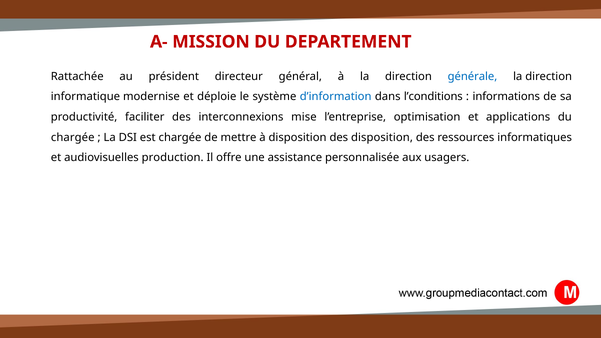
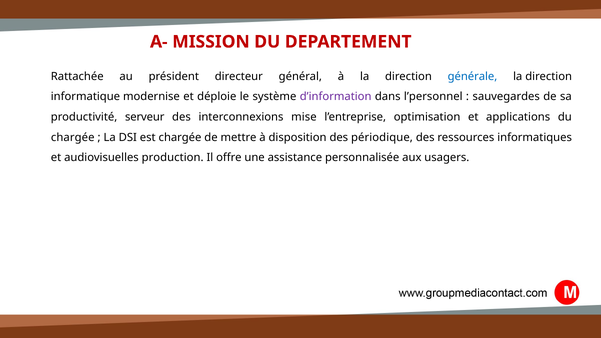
d’information colour: blue -> purple
l’conditions: l’conditions -> l’personnel
informations: informations -> sauvegardes
faciliter: faciliter -> serveur
des disposition: disposition -> périodique
